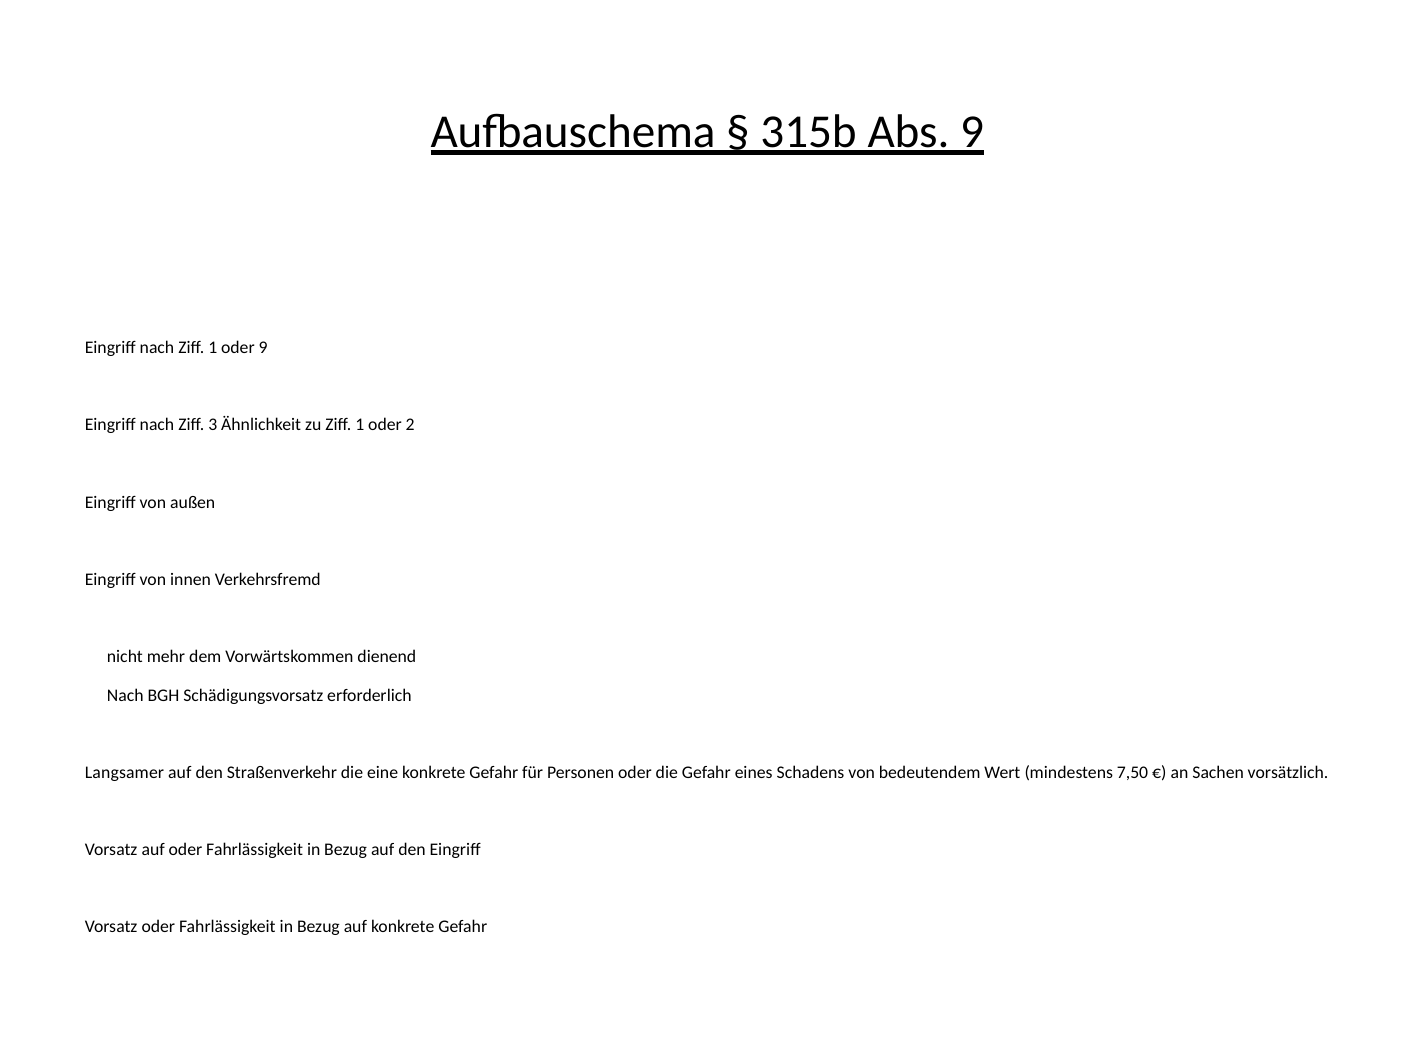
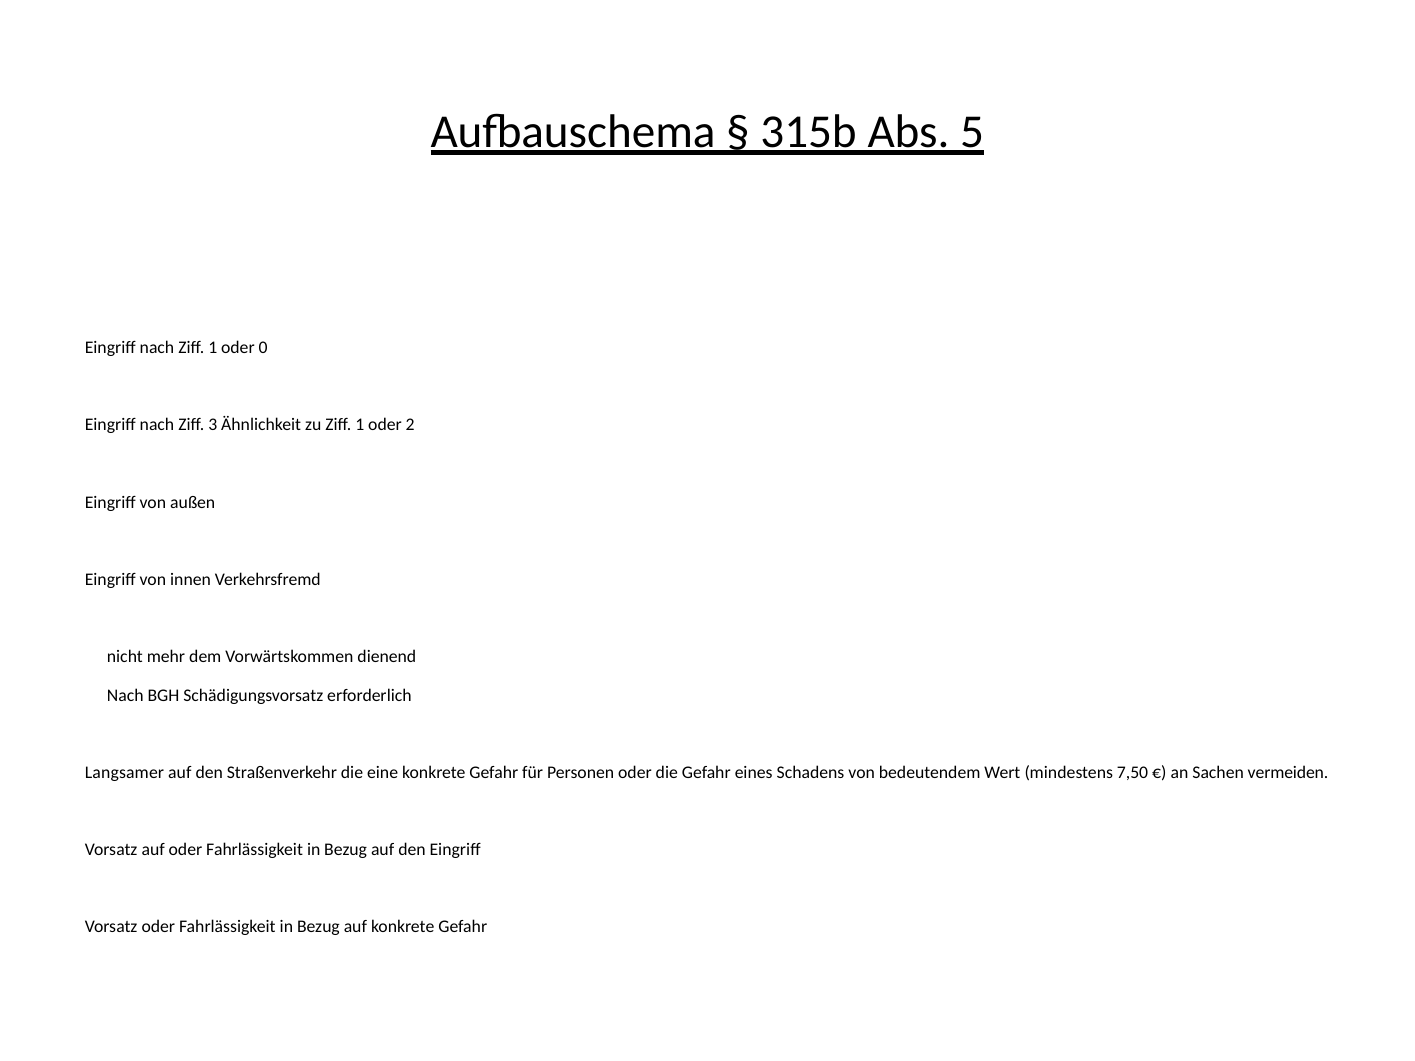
Abs 9: 9 -> 5
oder 9: 9 -> 0
vorsätzlich: vorsätzlich -> vermeiden
